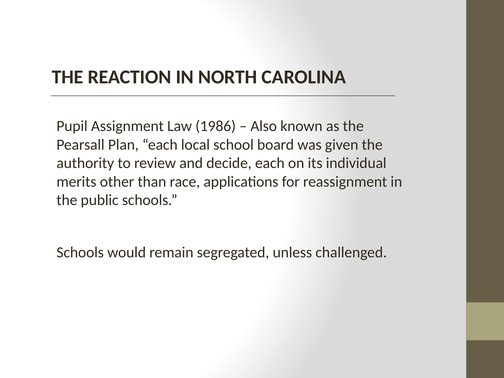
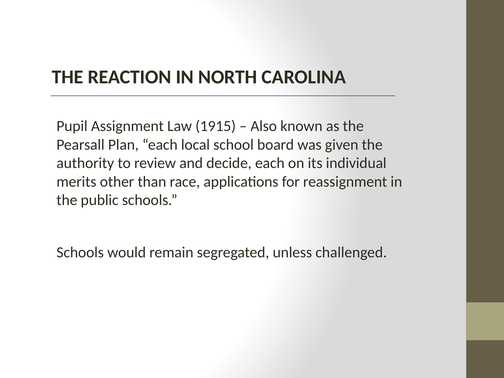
1986: 1986 -> 1915
